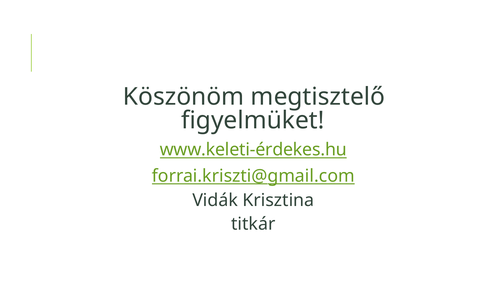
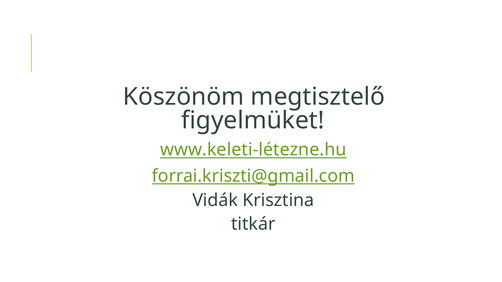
www.keleti-érdekes.hu: www.keleti-érdekes.hu -> www.keleti-létezne.hu
